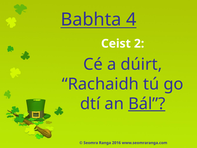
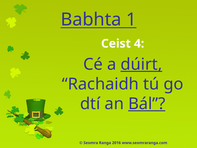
4: 4 -> 1
2: 2 -> 4
dúirt underline: none -> present
